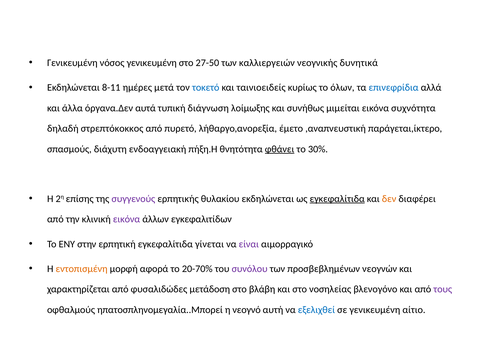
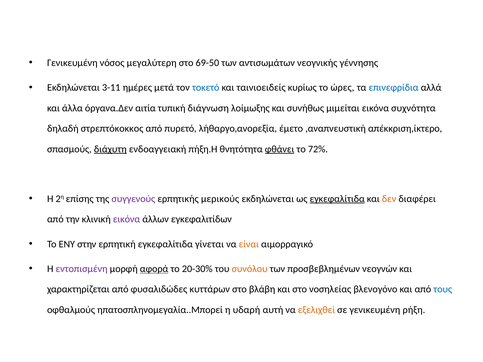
νόσος γενικευμένη: γενικευμένη -> μεγαλύτερη
27-50: 27-50 -> 69-50
καλλιεργειών: καλλιεργειών -> αντισωμάτων
δυνητικά: δυνητικά -> γέννησης
8-11: 8-11 -> 3-11
όλων: όλων -> ώρες
αυτά: αυτά -> αιτία
παράγεται,ίκτερο: παράγεται,ίκτερο -> απέκκριση,ίκτερο
διάχυτη underline: none -> present
30%: 30% -> 72%
θυλακίου: θυλακίου -> μερικούς
είναι colour: purple -> orange
εντοπισμένη colour: orange -> purple
αφορά underline: none -> present
20-70%: 20-70% -> 20-30%
συνόλου colour: purple -> orange
μετάδοση: μετάδοση -> κυττάρων
τους colour: purple -> blue
νεογνό: νεογνό -> υδαρή
εξελιχθεί colour: blue -> orange
αίτιο: αίτιο -> ρήξη
